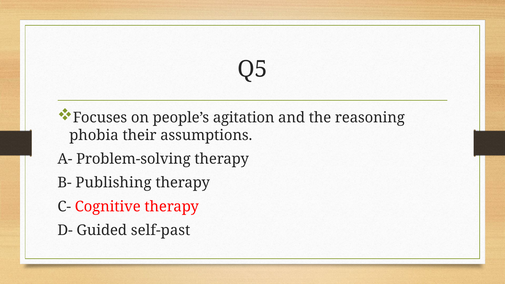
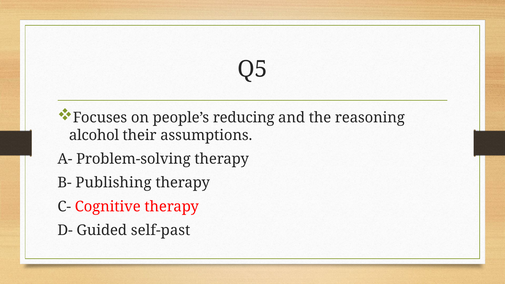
agitation: agitation -> reducing
phobia: phobia -> alcohol
